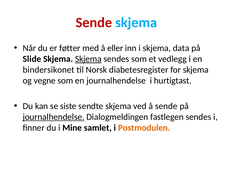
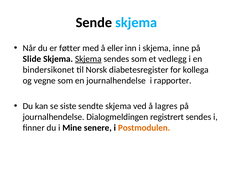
Sende at (94, 23) colour: red -> black
data: data -> inne
for skjema: skjema -> kollega
hurtigtast: hurtigtast -> rapporter
å sende: sende -> lagres
journalhendelse at (54, 117) underline: present -> none
fastlegen: fastlegen -> registrert
samlet: samlet -> senere
